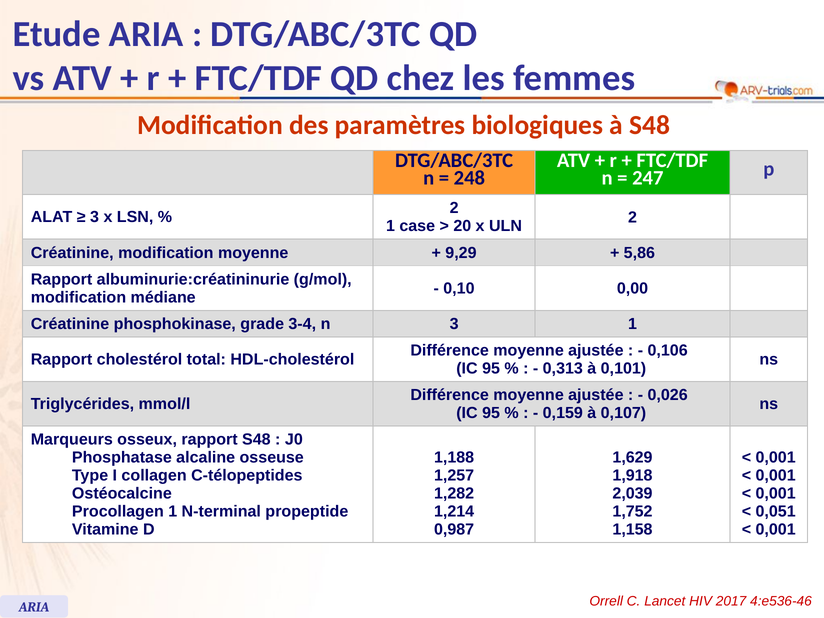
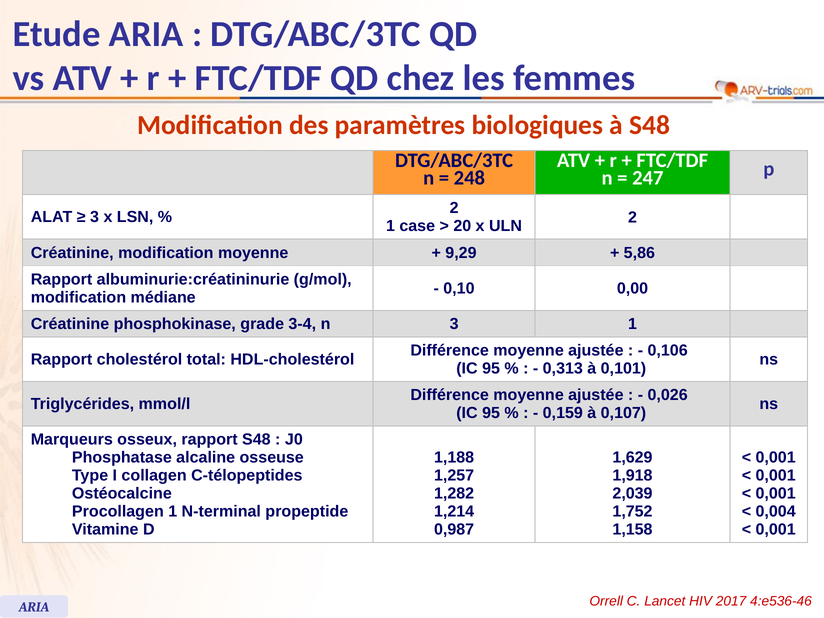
0,051: 0,051 -> 0,004
